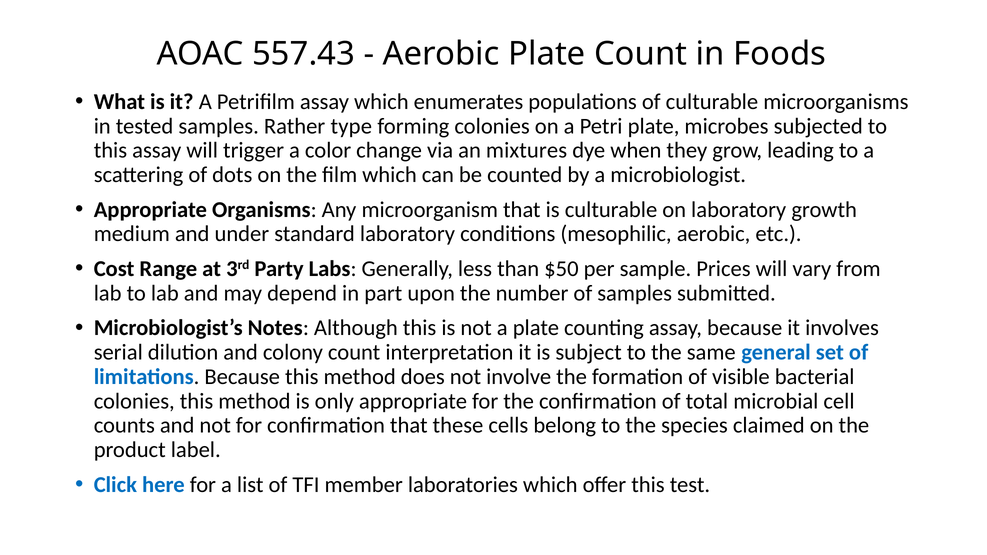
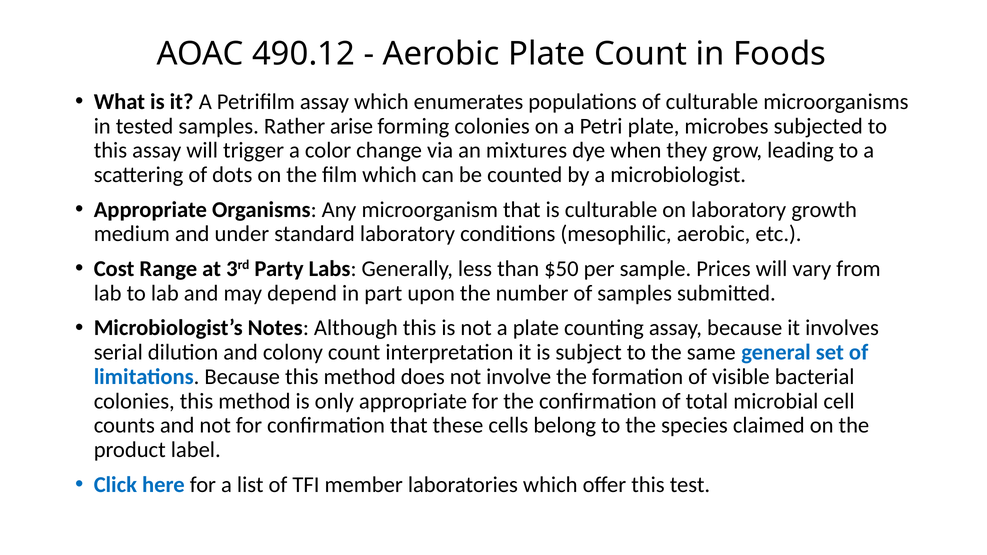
557.43: 557.43 -> 490.12
type: type -> arise
